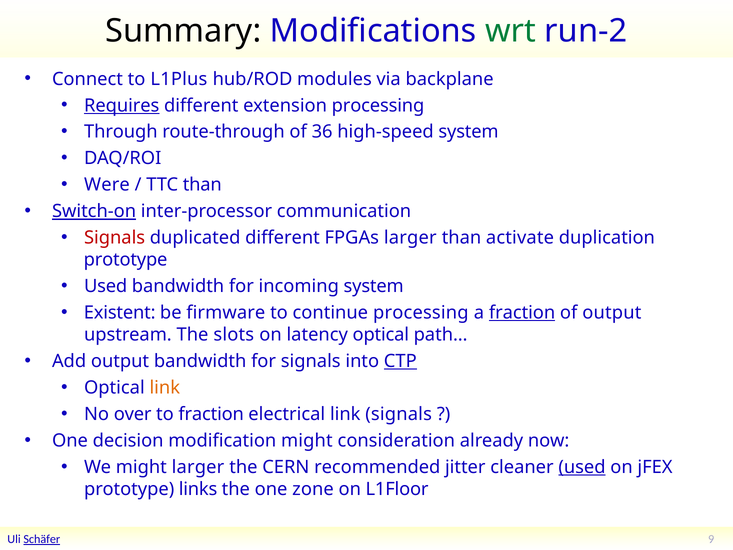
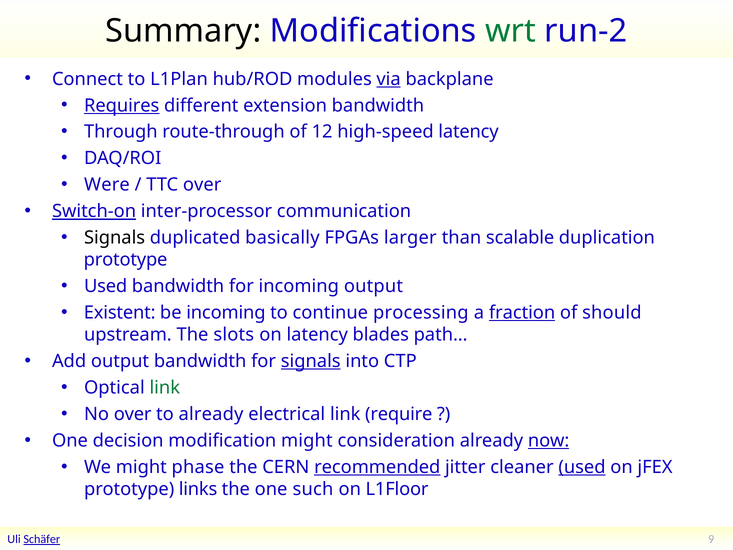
L1Plus: L1Plus -> L1Plan
via underline: none -> present
extension processing: processing -> bandwidth
36: 36 -> 12
high-speed system: system -> latency
TTC than: than -> over
Signals at (115, 238) colour: red -> black
duplicated different: different -> basically
activate: activate -> scalable
incoming system: system -> output
be firmware: firmware -> incoming
of output: output -> should
latency optical: optical -> blades
signals at (311, 361) underline: none -> present
CTP underline: present -> none
link at (165, 388) colour: orange -> green
to fraction: fraction -> already
link signals: signals -> require
now underline: none -> present
might larger: larger -> phase
recommended underline: none -> present
zone: zone -> such
